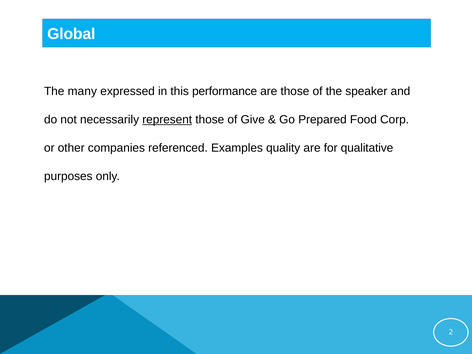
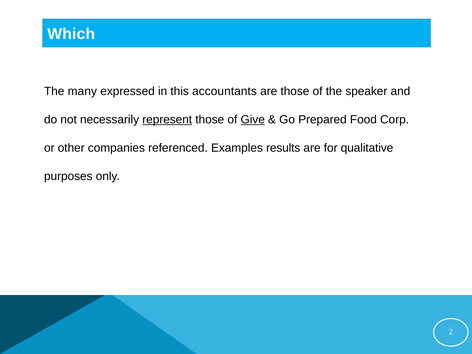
Global: Global -> Which
performance: performance -> accountants
Give underline: none -> present
quality: quality -> results
